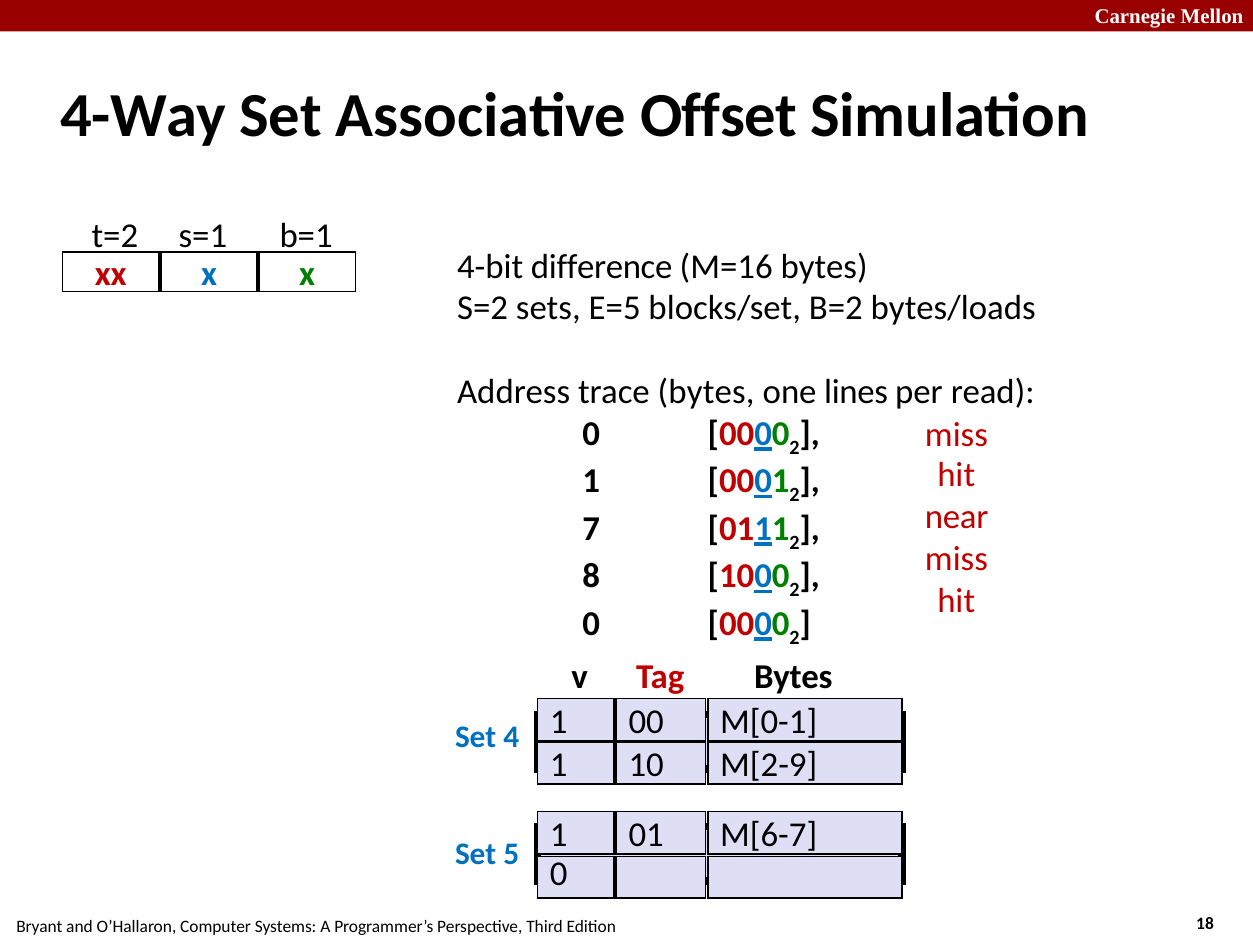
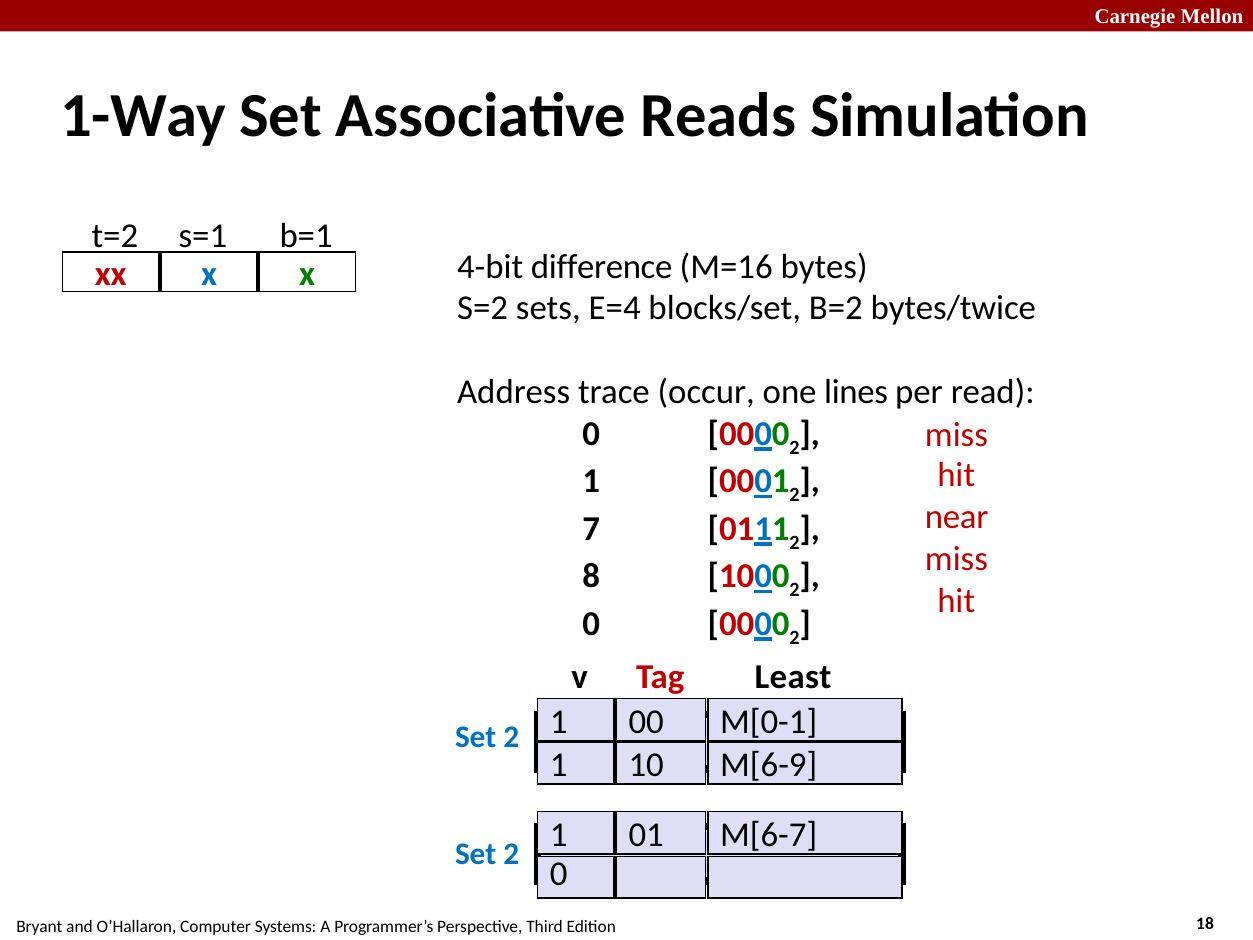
4-Way: 4-Way -> 1-Way
Offset: Offset -> Reads
E=5: E=5 -> E=4
bytes/loads: bytes/loads -> bytes/twice
trace bytes: bytes -> occur
Tag Bytes: Bytes -> Least
4 at (511, 737): 4 -> 2
M[2-9: M[2-9 -> M[6-9
5 at (511, 854): 5 -> 2
